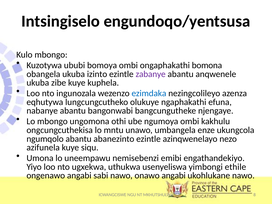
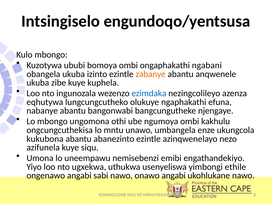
bomona: bomona -> ngabani
zabanye colour: purple -> orange
ngumqolo: ngumqolo -> kukubona
